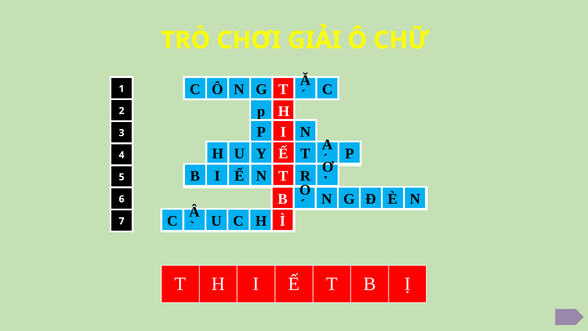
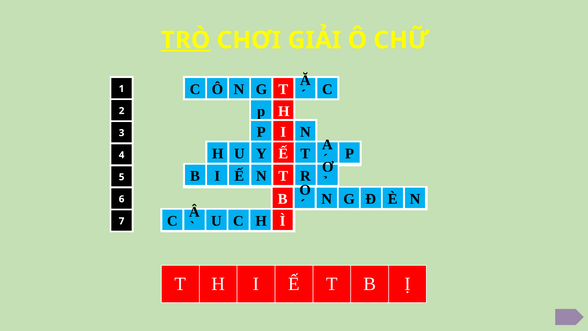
TRÒ underline: none -> present
